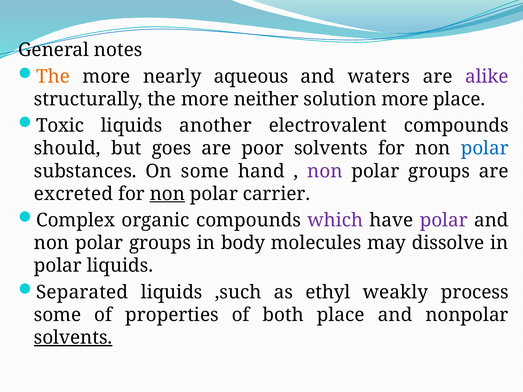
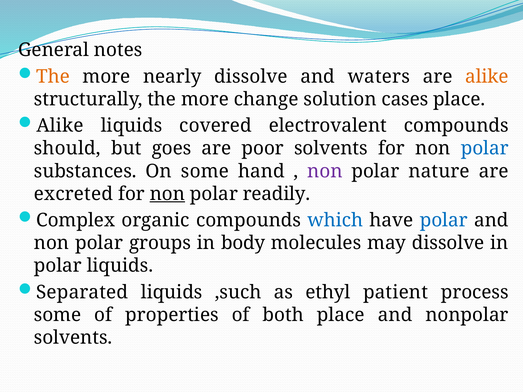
nearly aqueous: aqueous -> dissolve
alike at (487, 77) colour: purple -> orange
neither: neither -> change
solution more: more -> cases
Toxic at (60, 126): Toxic -> Alike
another: another -> covered
groups at (439, 171): groups -> nature
carrier: carrier -> readily
which colour: purple -> blue
polar at (444, 220) colour: purple -> blue
weakly: weakly -> patient
solvents at (73, 338) underline: present -> none
